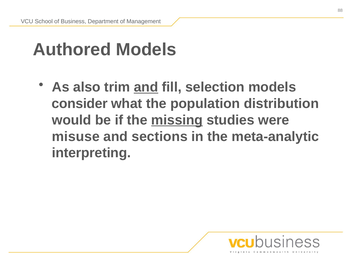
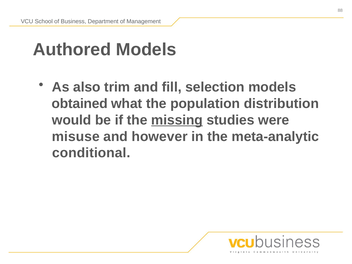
and at (146, 87) underline: present -> none
consider: consider -> obtained
sections: sections -> however
interpreting: interpreting -> conditional
